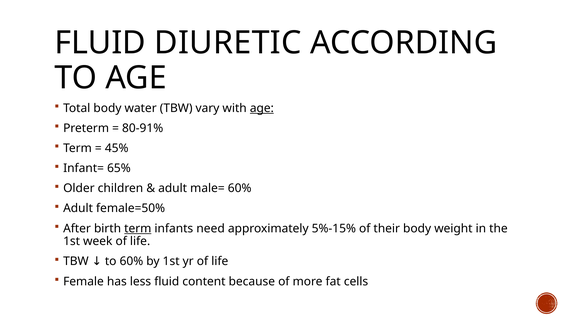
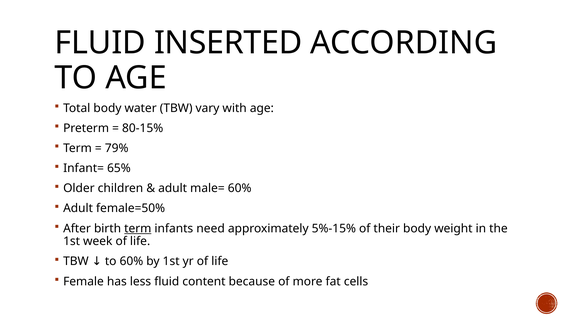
DIURETIC: DIURETIC -> INSERTED
age at (262, 108) underline: present -> none
80-91%: 80-91% -> 80-15%
45%: 45% -> 79%
